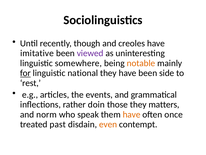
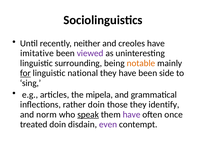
though: though -> neither
somewhere: somewhere -> surrounding
rest: rest -> sing
events: events -> mipela
matters: matters -> identify
speak underline: none -> present
have at (132, 114) colour: orange -> purple
treated past: past -> doin
even colour: orange -> purple
